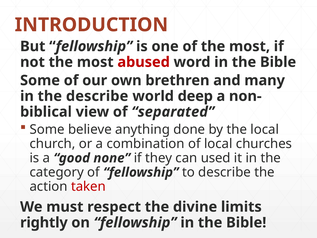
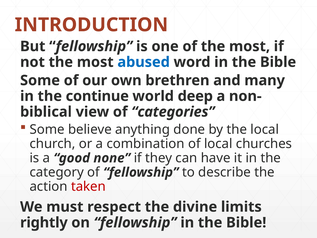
abused colour: red -> blue
the describe: describe -> continue
separated: separated -> categories
used: used -> have
